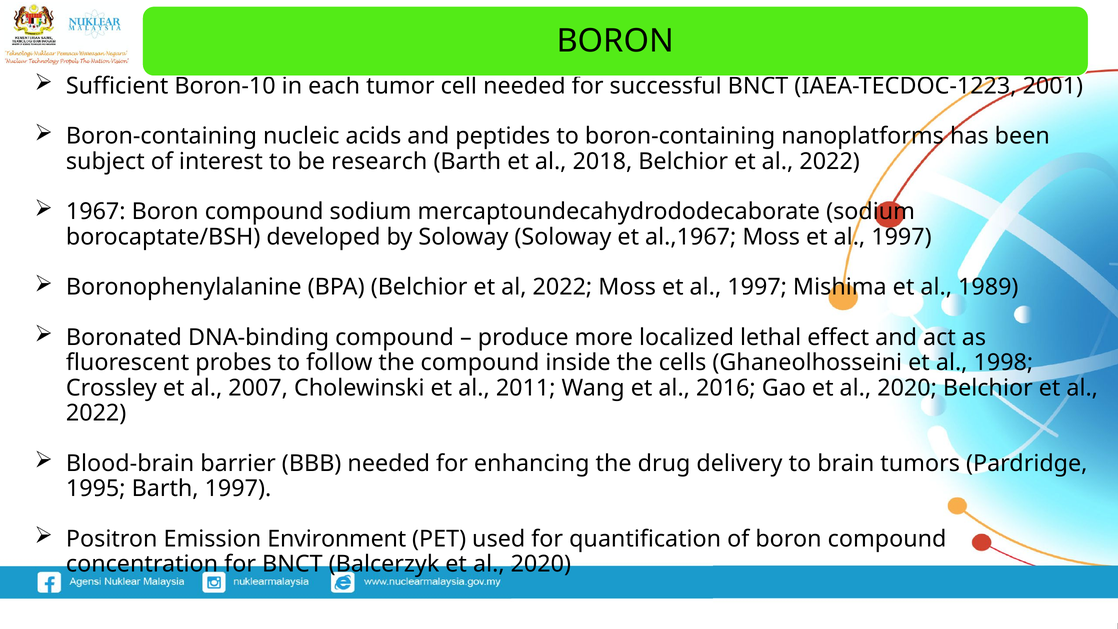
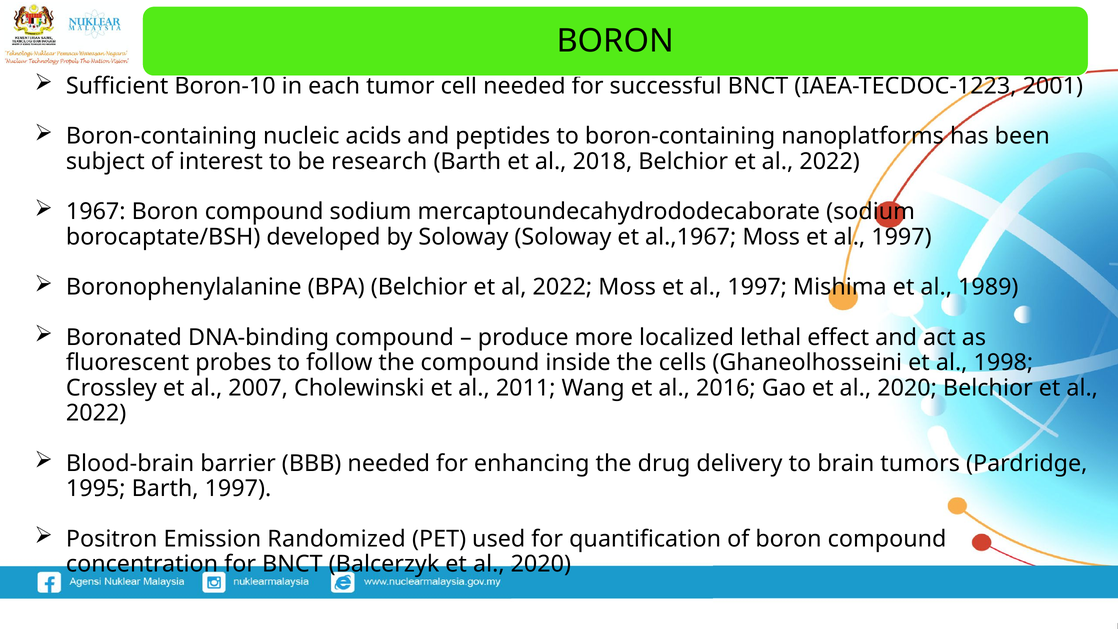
Environment: Environment -> Randomized
